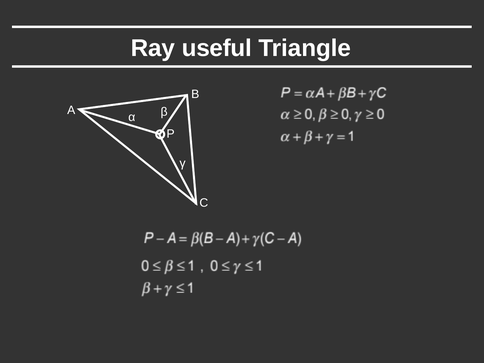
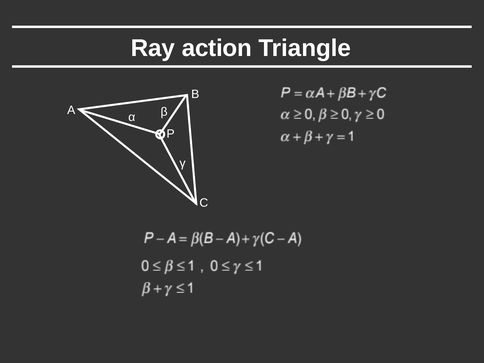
useful: useful -> action
